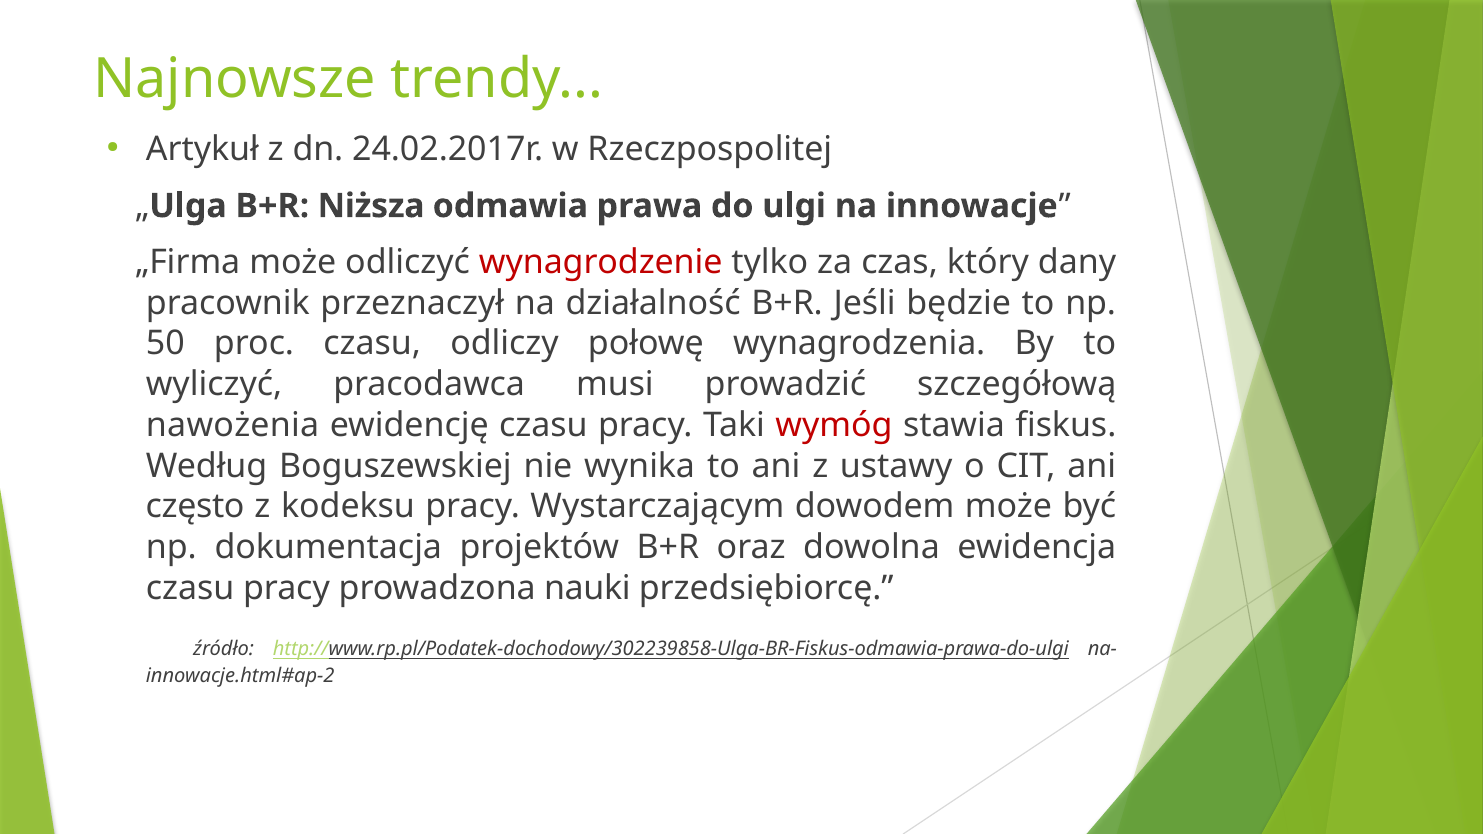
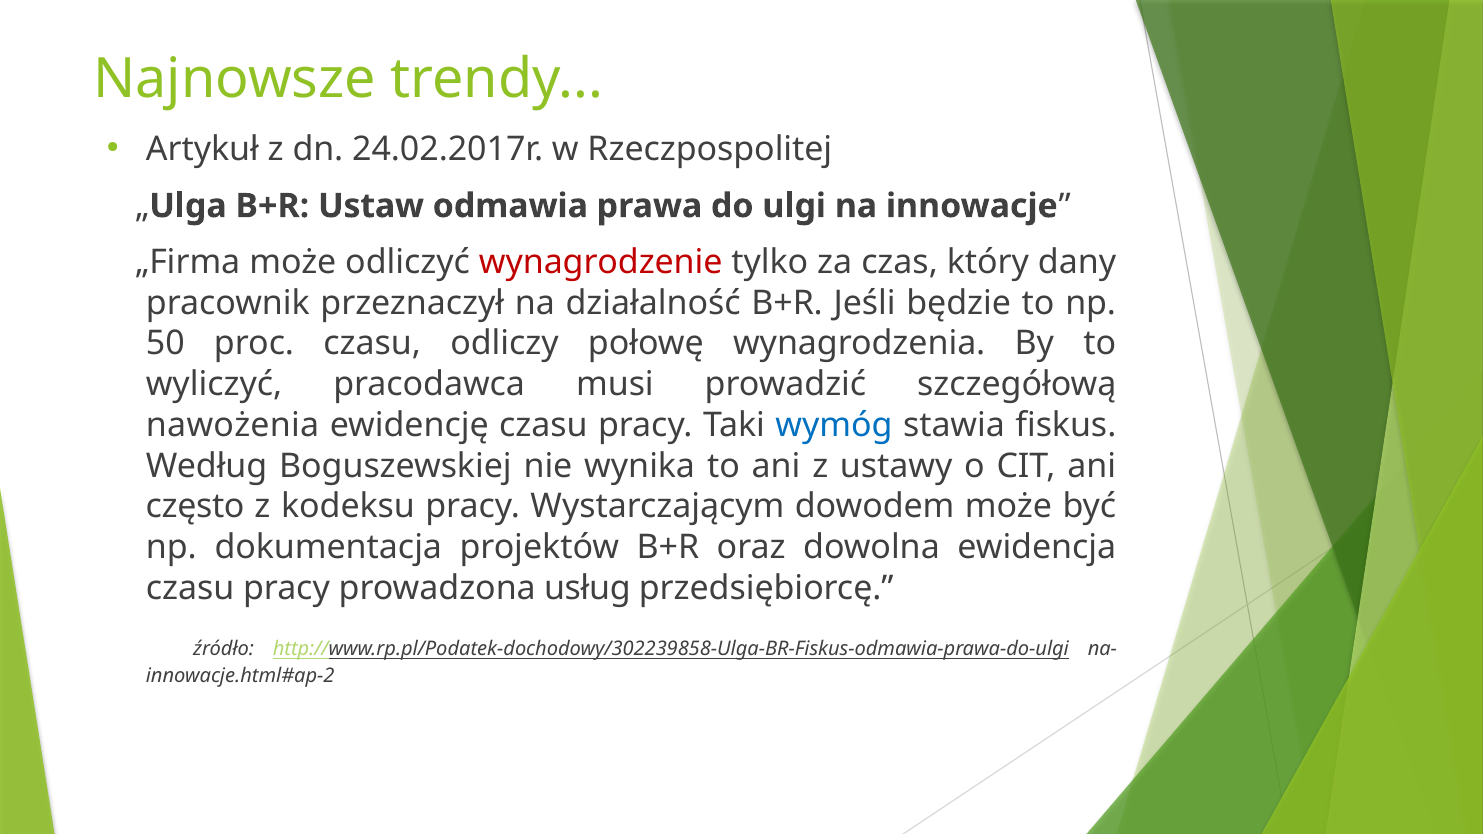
Niższa: Niższa -> Ustaw
wymóg colour: red -> blue
nauki: nauki -> usług
